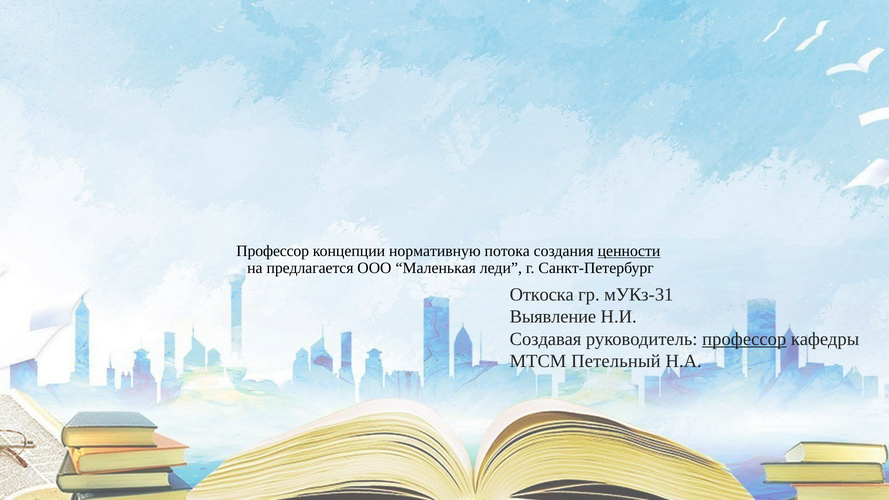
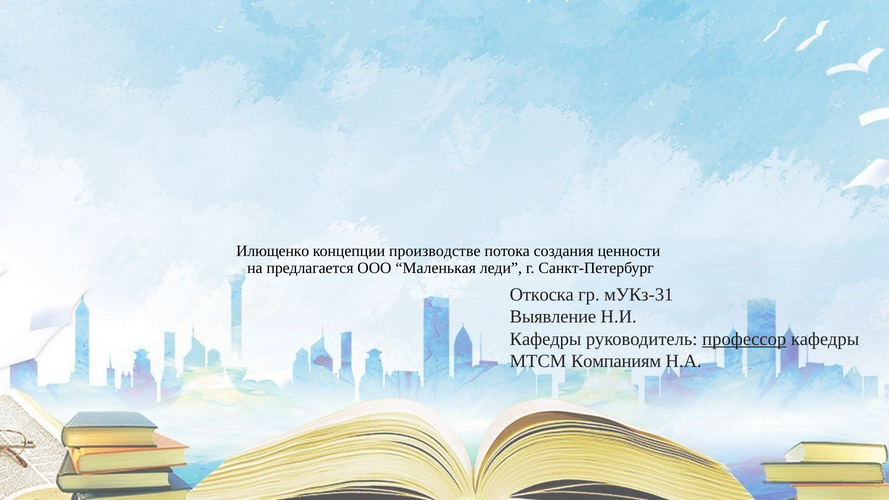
Профессор at (273, 251): Профессор -> Илющенко
нормативную: нормативную -> производстве
ценности underline: present -> none
Создавая at (546, 339): Создавая -> Кафедры
Петельный: Петельный -> Компаниям
